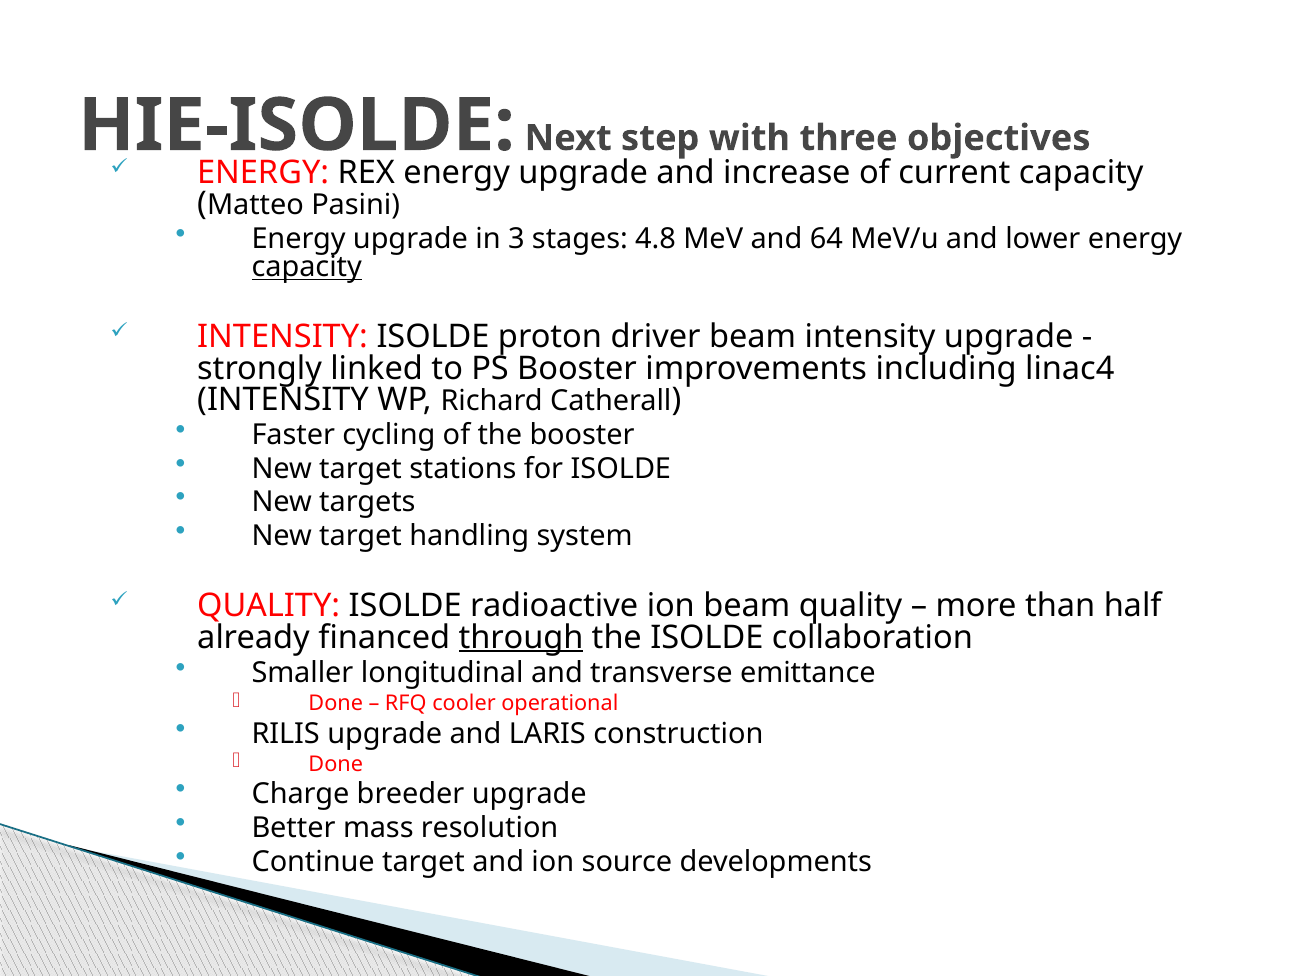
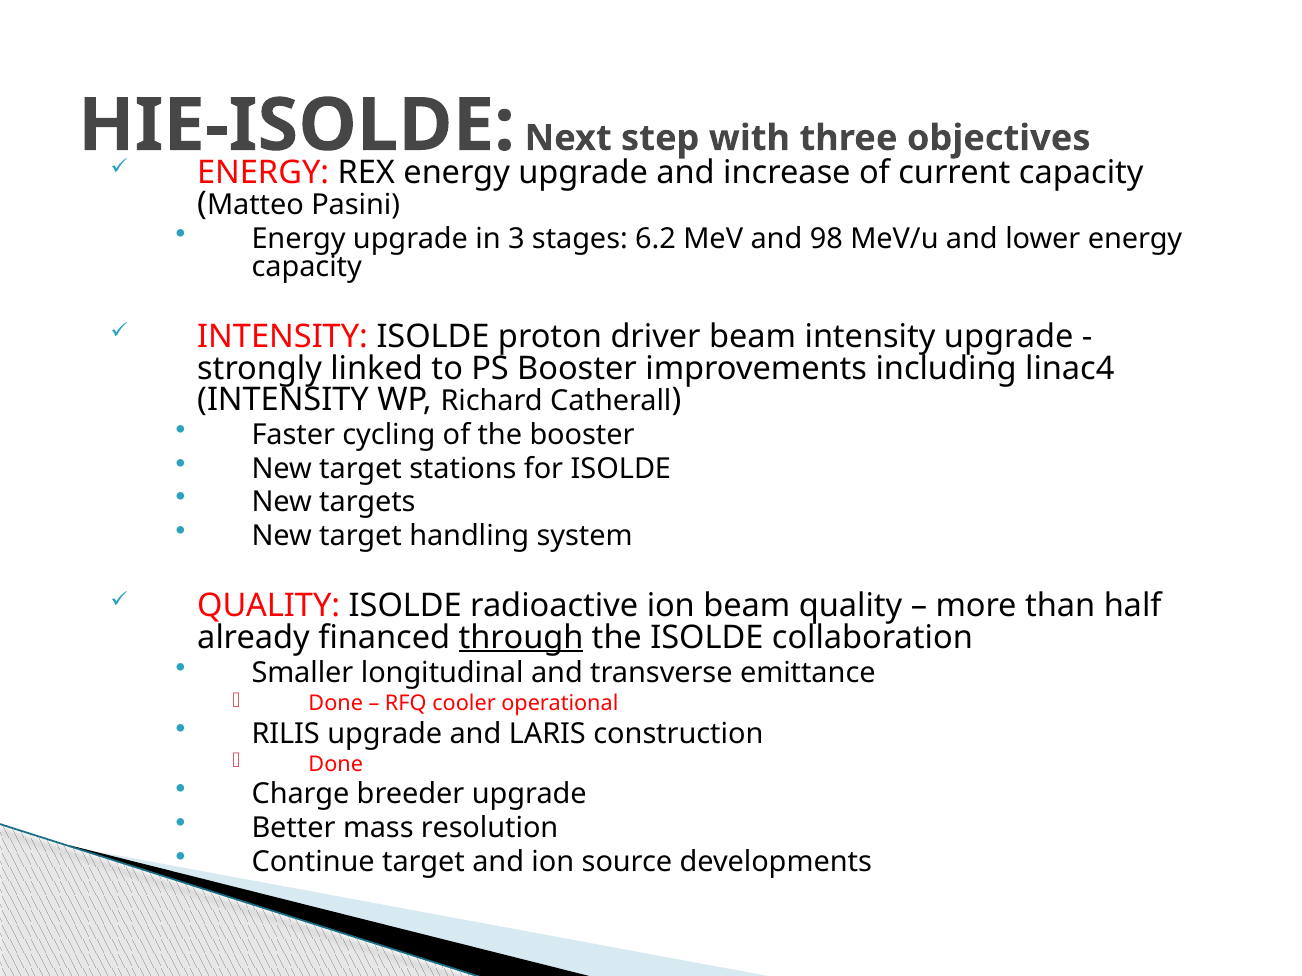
4.8: 4.8 -> 6.2
64: 64 -> 98
capacity at (307, 267) underline: present -> none
